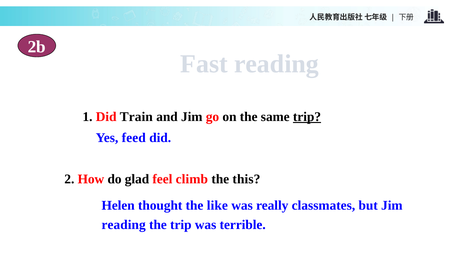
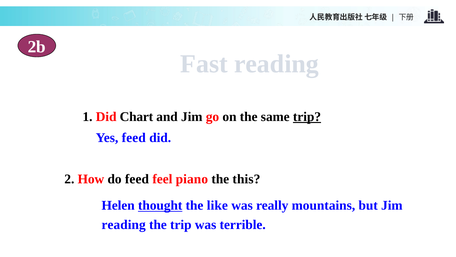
Train: Train -> Chart
do glad: glad -> feed
climb: climb -> piano
thought underline: none -> present
classmates: classmates -> mountains
